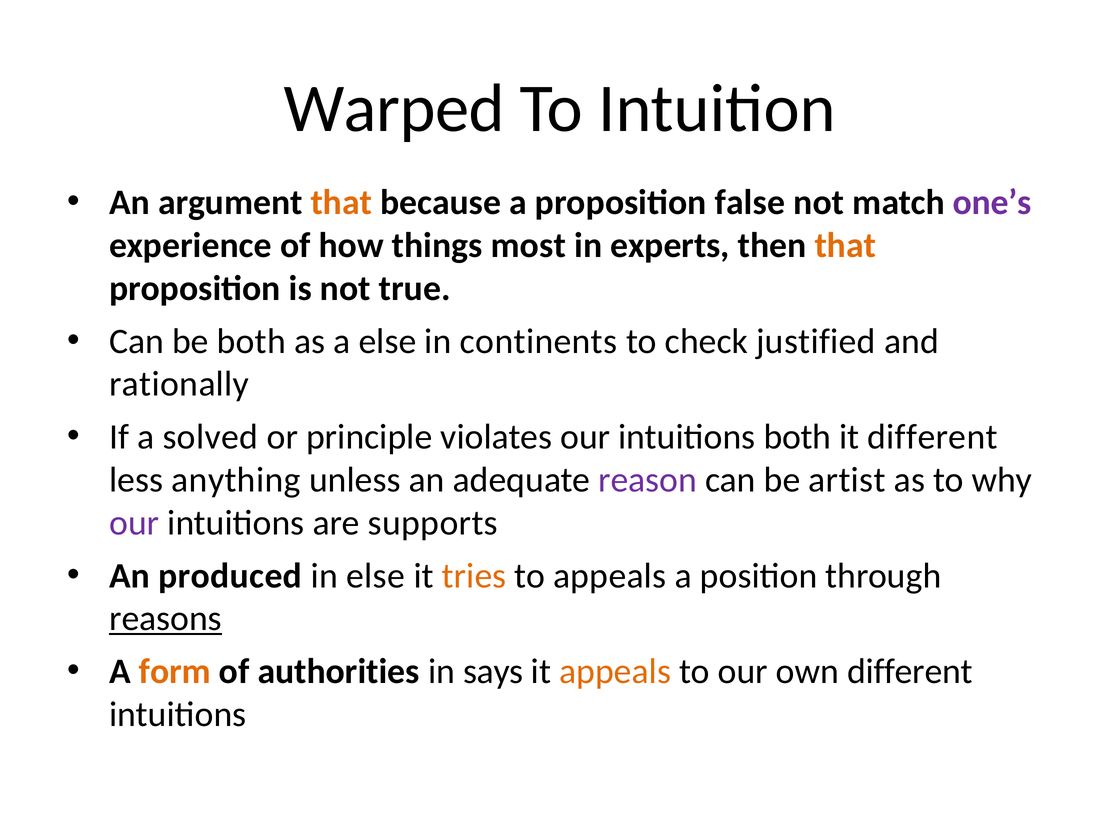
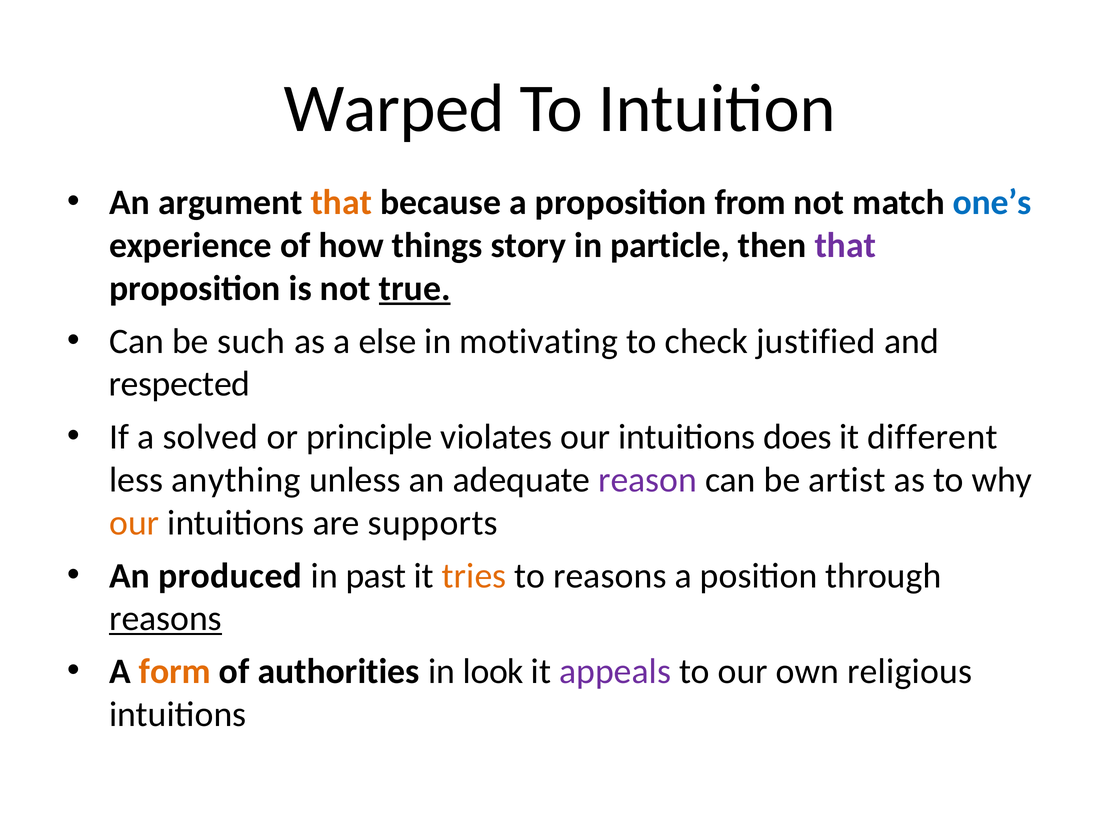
false: false -> from
one’s colour: purple -> blue
most: most -> story
experts: experts -> particle
that at (845, 245) colour: orange -> purple
true underline: none -> present
be both: both -> such
continents: continents -> motivating
rationally: rationally -> respected
intuitions both: both -> does
our at (134, 523) colour: purple -> orange
in else: else -> past
to appeals: appeals -> reasons
says: says -> look
appeals at (615, 671) colour: orange -> purple
own different: different -> religious
